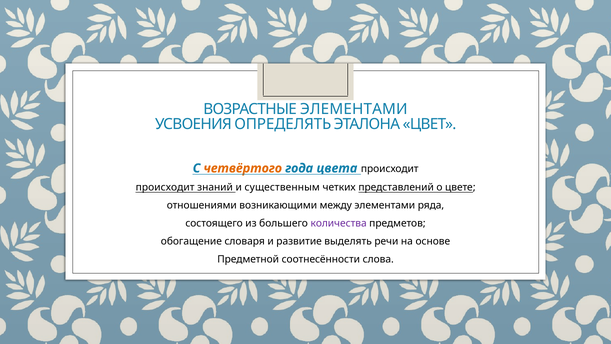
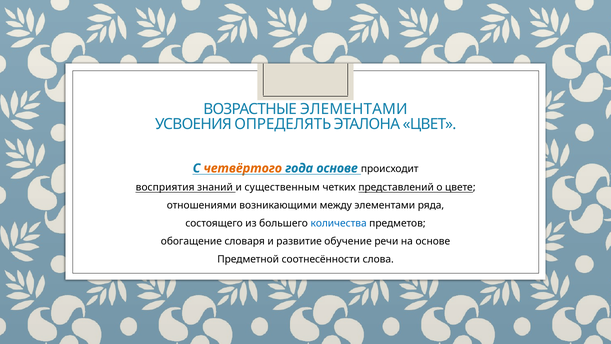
года цвета: цвета -> основе
происходит at (165, 187): происходит -> восприятия
количества colour: purple -> blue
выделять: выделять -> обучение
